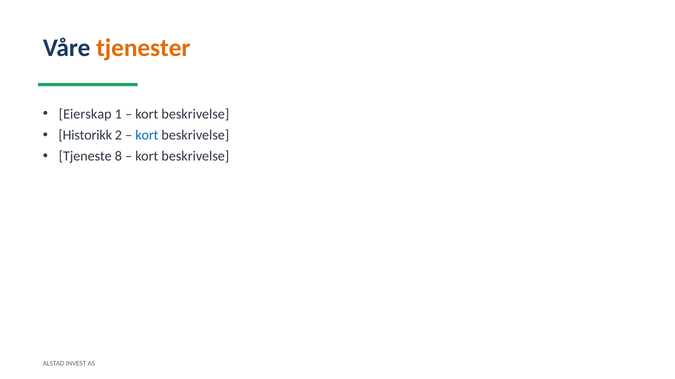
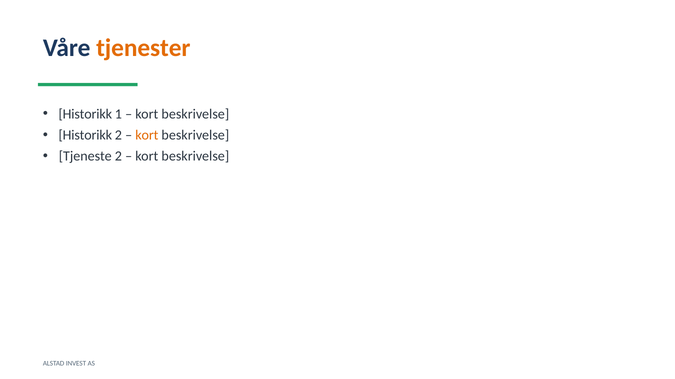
Eierskap at (85, 114): Eierskap -> Historikk
kort at (147, 135) colour: blue -> orange
Tjeneste 8: 8 -> 2
